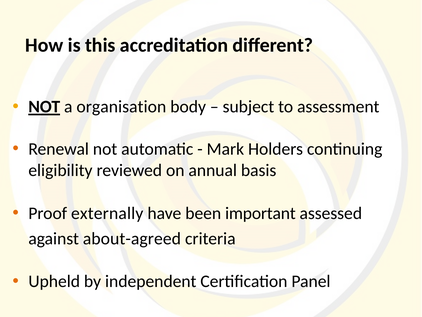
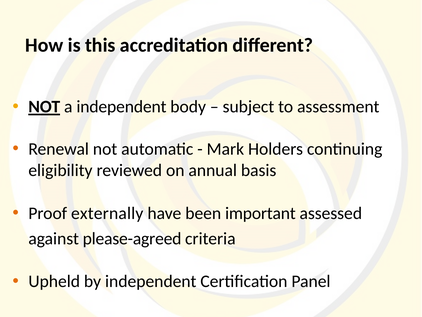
a organisation: organisation -> independent
about-agreed: about-agreed -> please-agreed
